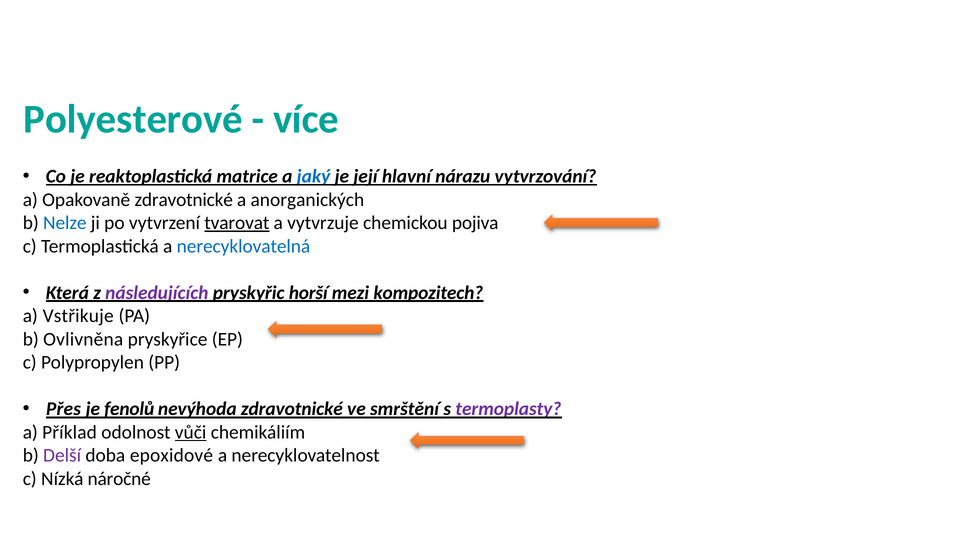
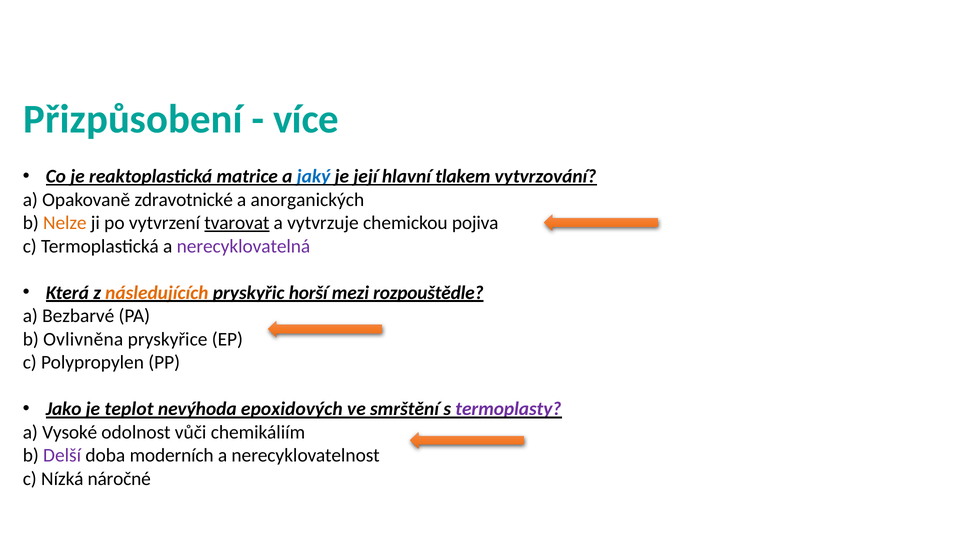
Polyesterové: Polyesterové -> Přizpůsobení
nárazu: nárazu -> tlakem
Nelze colour: blue -> orange
nerecyklovatelná colour: blue -> purple
následujících colour: purple -> orange
kompozitech: kompozitech -> rozpouštědle
Vstřikuje: Vstřikuje -> Bezbarvé
Přes: Přes -> Jako
fenolů: fenolů -> teplot
nevýhoda zdravotnické: zdravotnické -> epoxidových
Příklad: Příklad -> Vysoké
vůči underline: present -> none
epoxidové: epoxidové -> moderních
